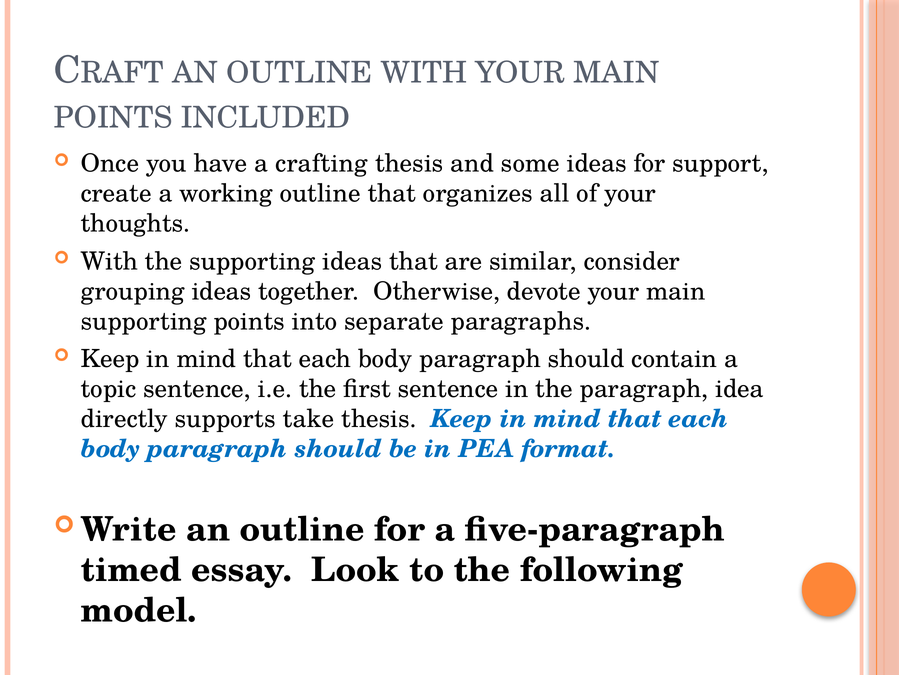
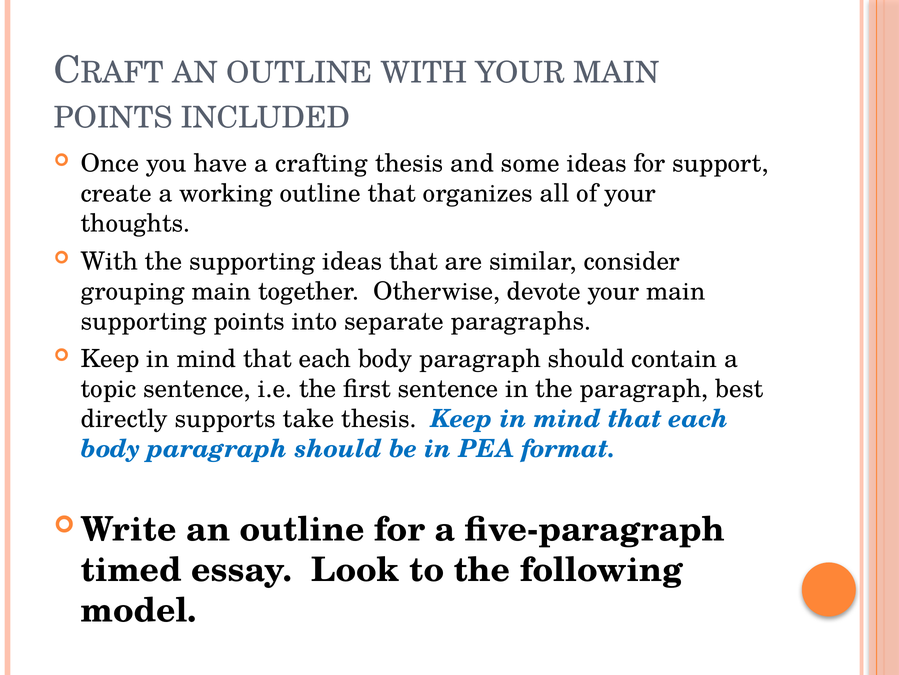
grouping ideas: ideas -> main
idea: idea -> best
